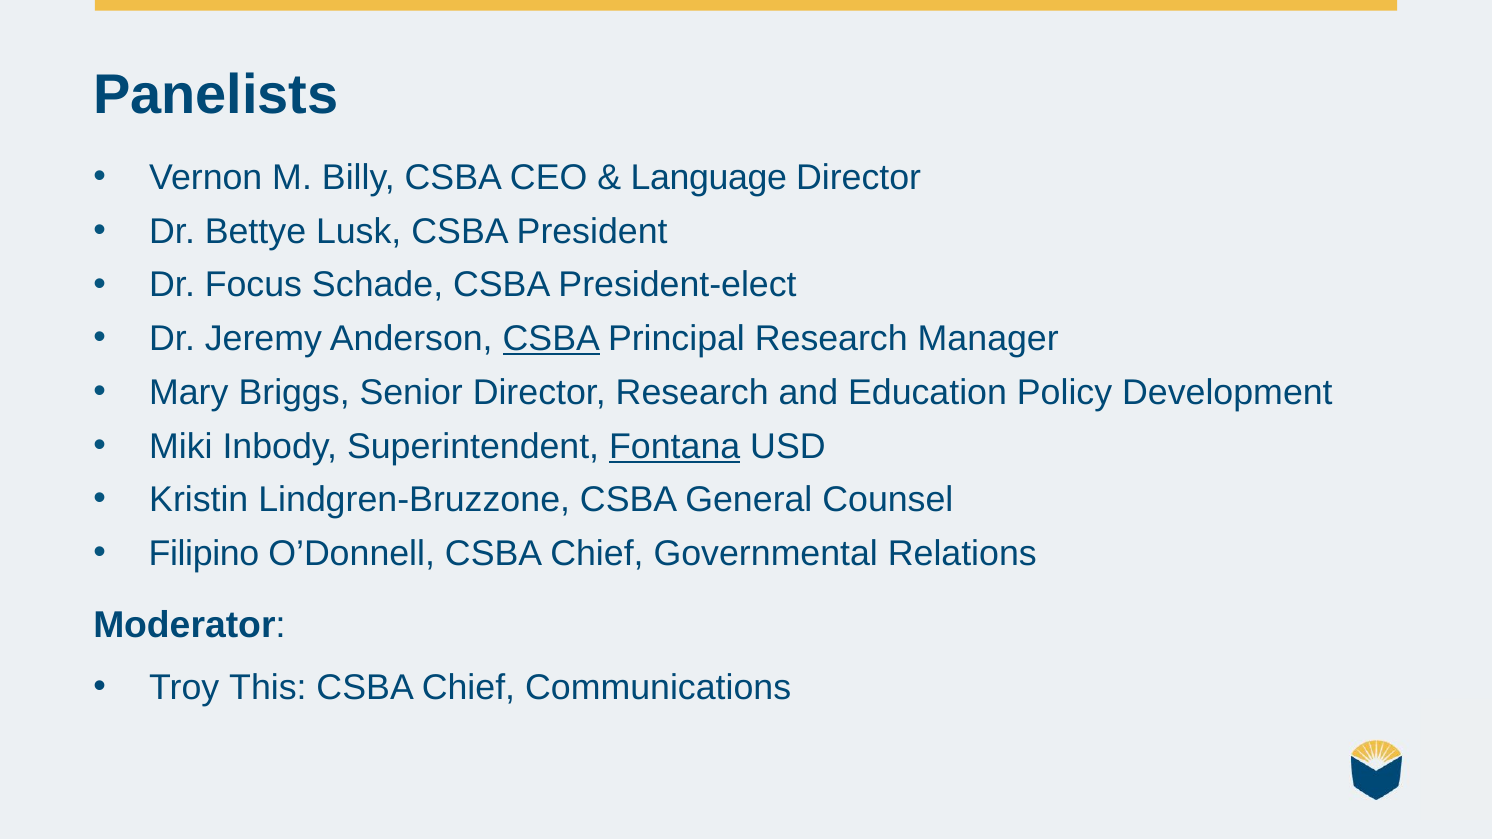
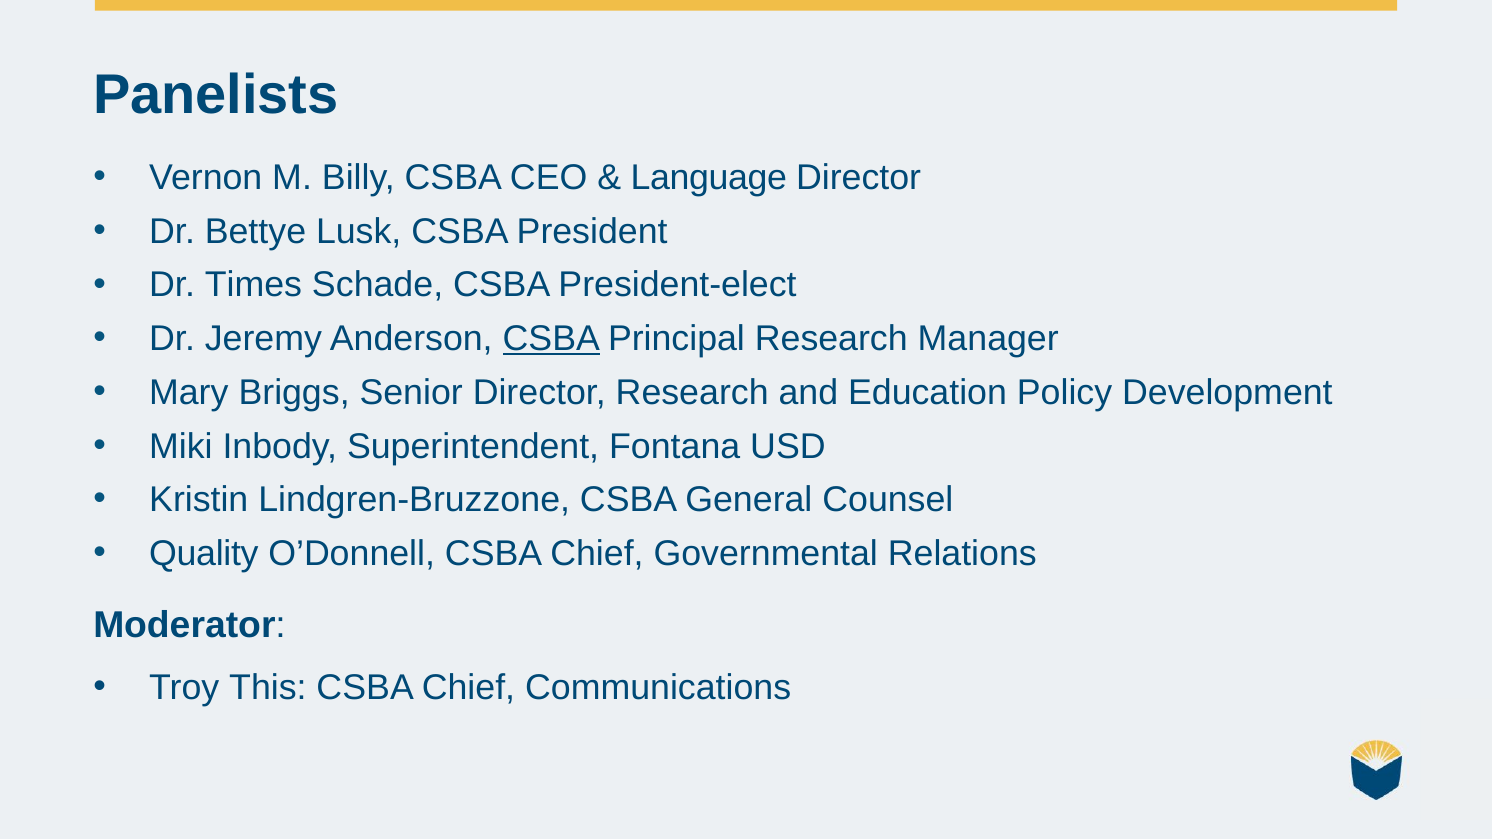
Focus: Focus -> Times
Fontana underline: present -> none
Filipino: Filipino -> Quality
